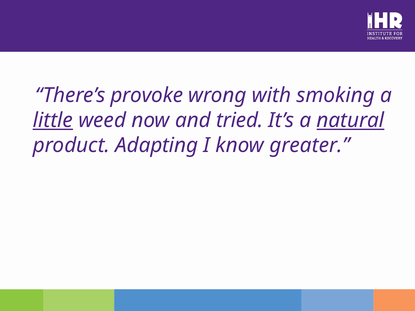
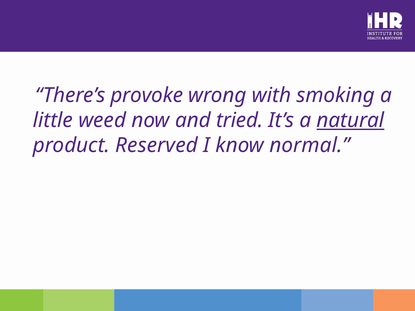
little underline: present -> none
Adapting: Adapting -> Reserved
greater: greater -> normal
